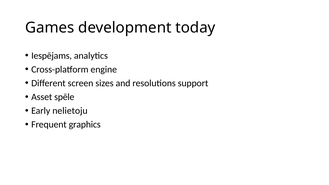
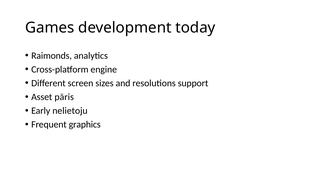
Iespējams: Iespējams -> Raimonds
spēle: spēle -> pāris
